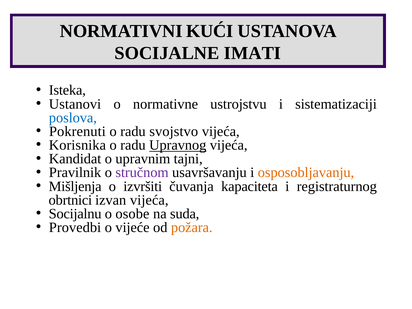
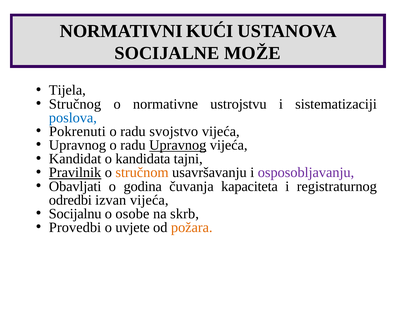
IMATI: IMATI -> MOŽE
Isteka: Isteka -> Tijela
Ustanovi: Ustanovi -> Stručnog
Korisnika at (77, 145): Korisnika -> Upravnog
upravnim: upravnim -> kandidata
Pravilnik underline: none -> present
stručnom colour: purple -> orange
osposobljavanju colour: orange -> purple
Mišljenja: Mišljenja -> Obavljati
izvršiti: izvršiti -> godina
obrtnici: obrtnici -> odredbi
suda: suda -> skrb
vijeće: vijeće -> uvjete
